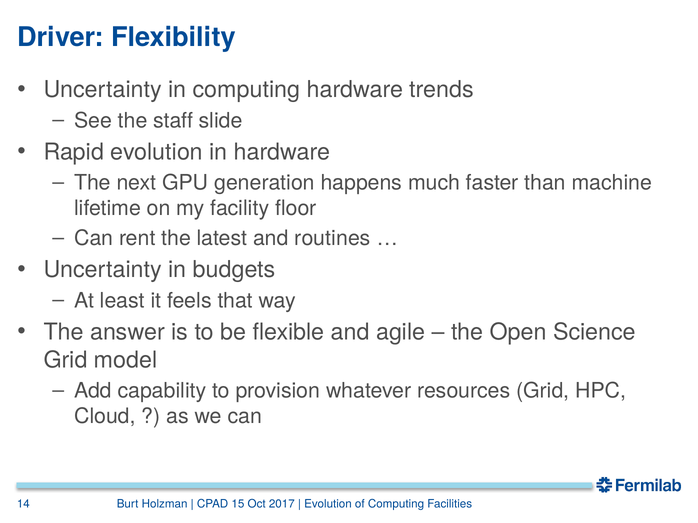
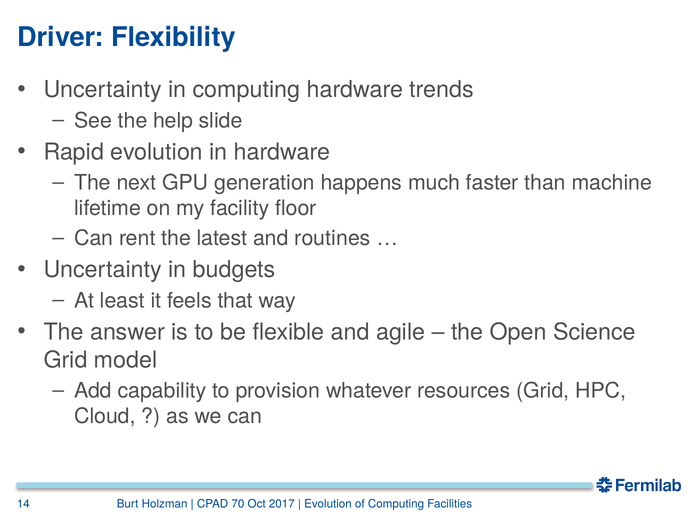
staff: staff -> help
15: 15 -> 70
